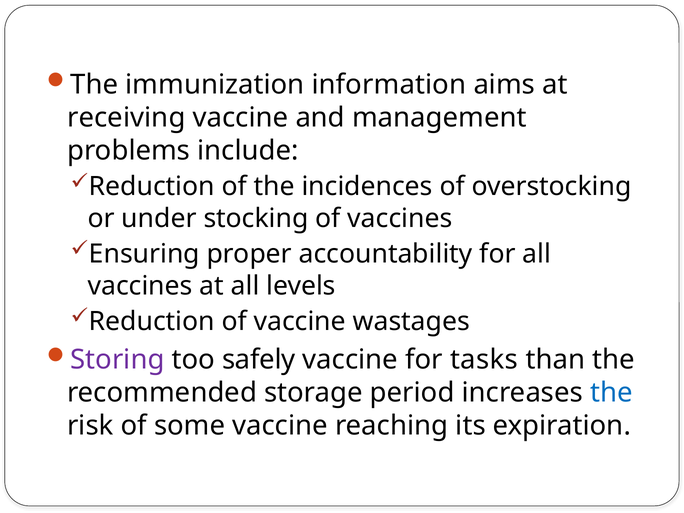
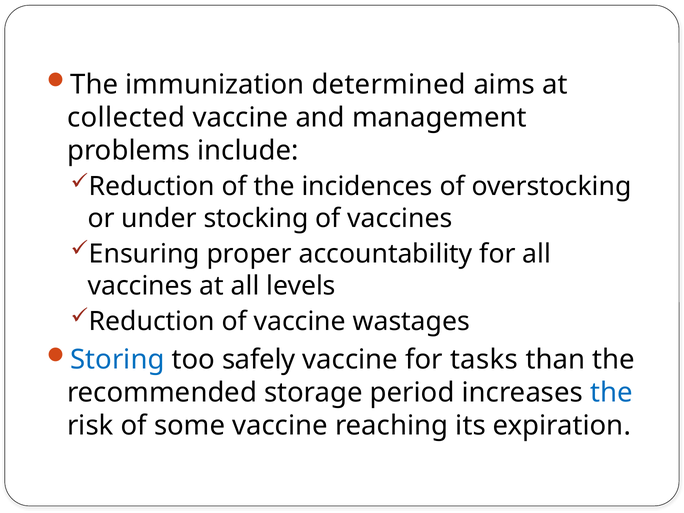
information: information -> determined
receiving: receiving -> collected
Storing colour: purple -> blue
